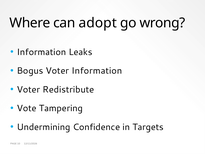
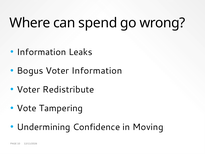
adopt: adopt -> spend
Targets: Targets -> Moving
